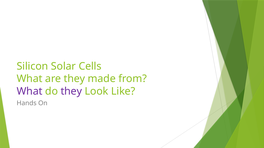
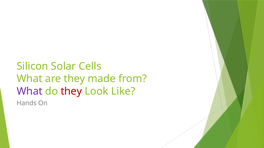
they at (71, 92) colour: purple -> red
